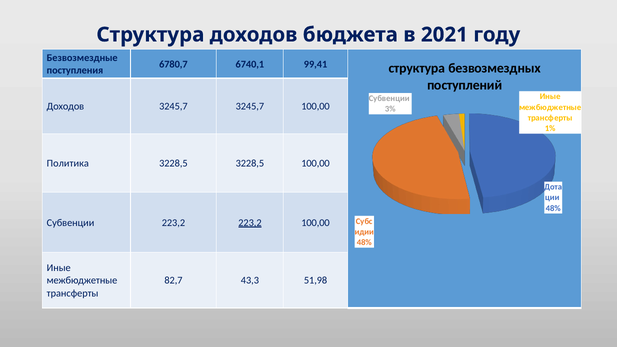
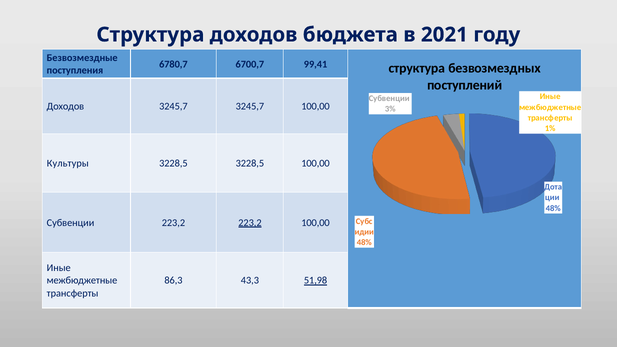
6740,1: 6740,1 -> 6700,7
Политика: Политика -> Культуры
82,7: 82,7 -> 86,3
51,98 underline: none -> present
